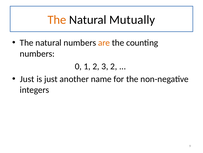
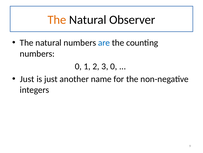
Mutually: Mutually -> Observer
are colour: orange -> blue
3 2: 2 -> 0
